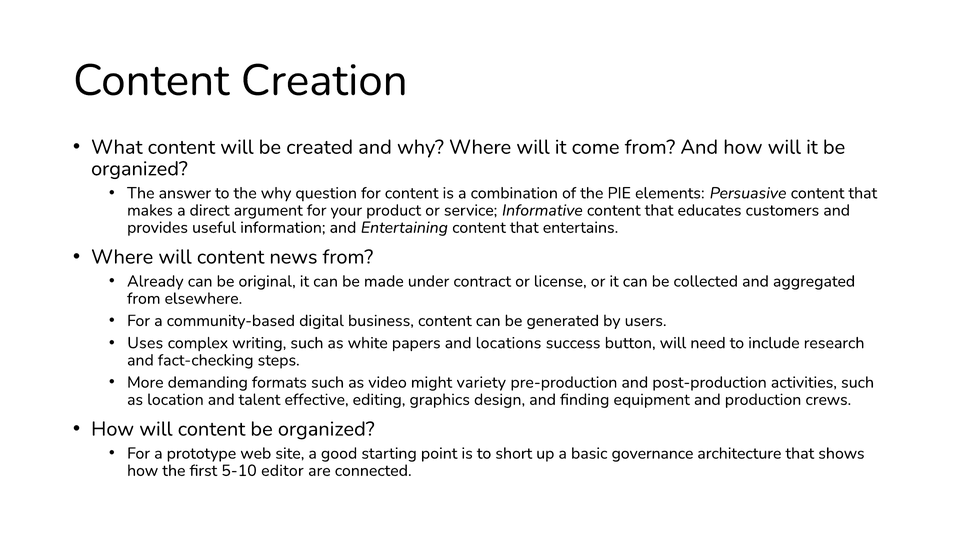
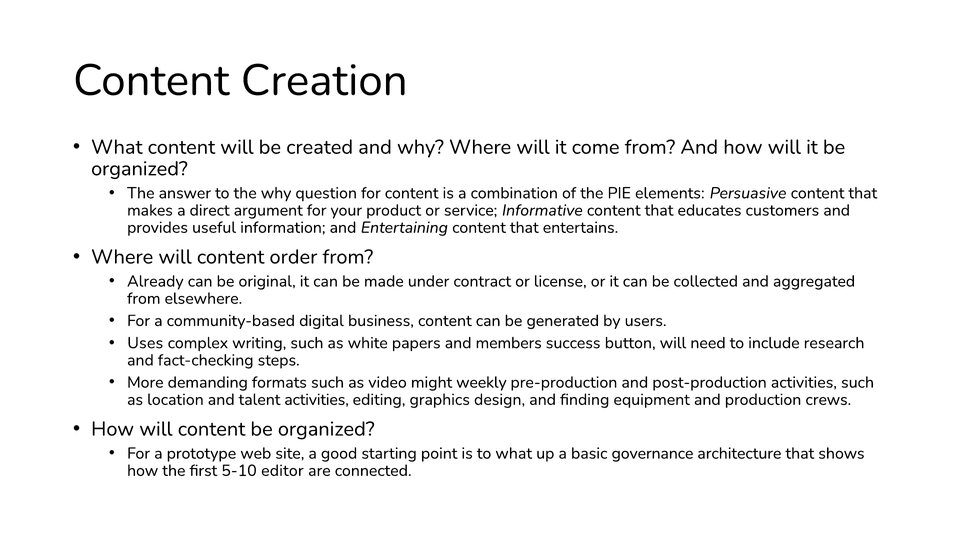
news: news -> order
locations: locations -> members
variety: variety -> weekly
talent effective: effective -> activities
to short: short -> what
